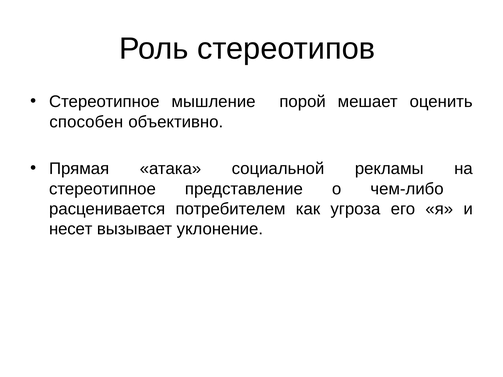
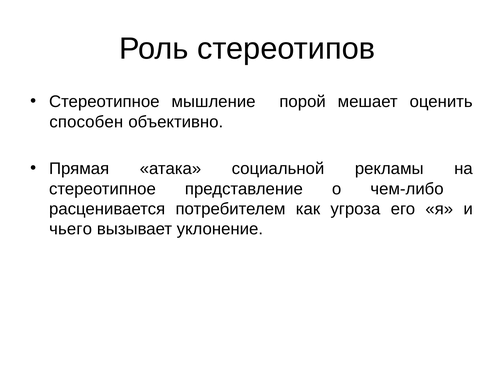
несет: несет -> чьего
